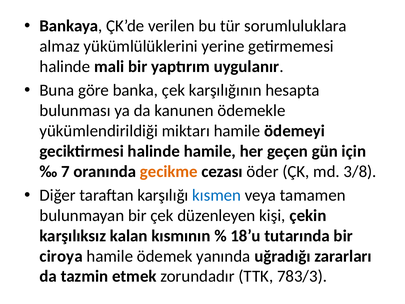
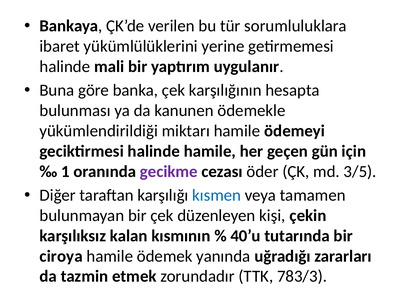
almaz: almaz -> ibaret
7: 7 -> 1
gecikme colour: orange -> purple
3/8: 3/8 -> 3/5
18’u: 18’u -> 40’u
